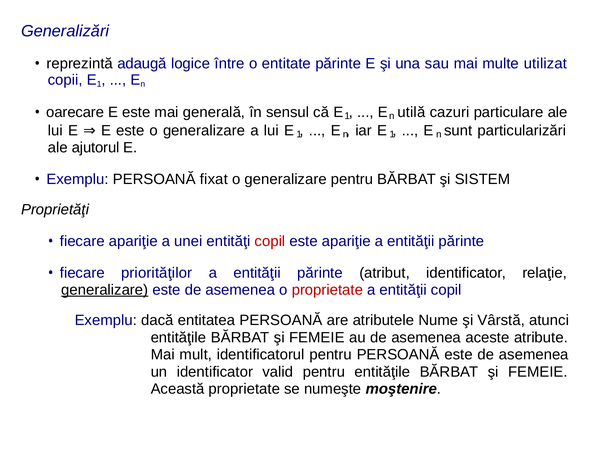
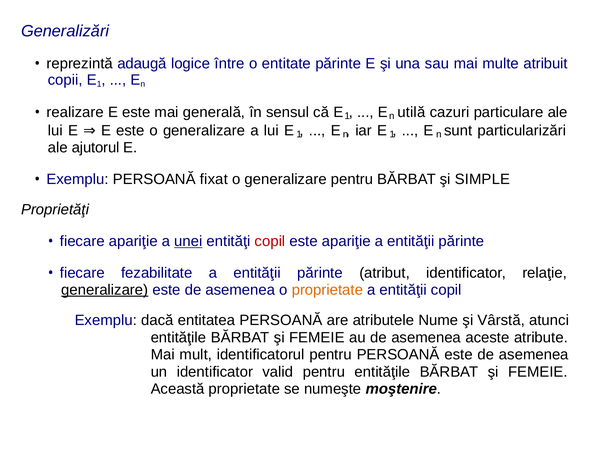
utilizat: utilizat -> atribuit
oarecare: oarecare -> realizare
SISTEM: SISTEM -> SIMPLE
unei underline: none -> present
priorităţilor: priorităţilor -> fezabilitate
proprietate at (327, 290) colour: red -> orange
